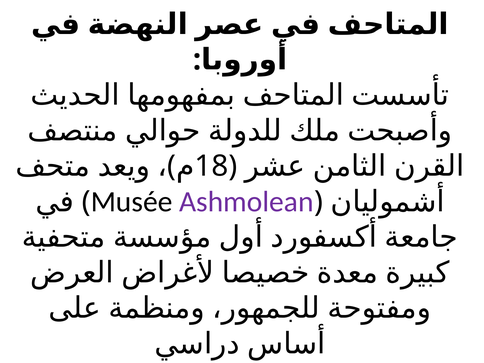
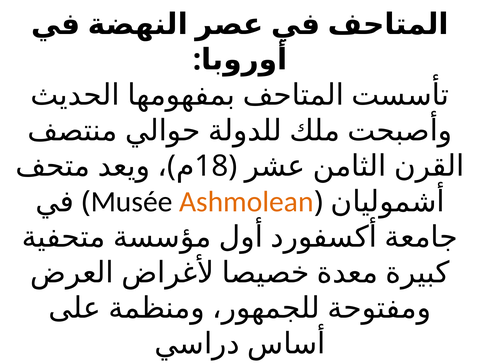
Ashmolean colour: purple -> orange
